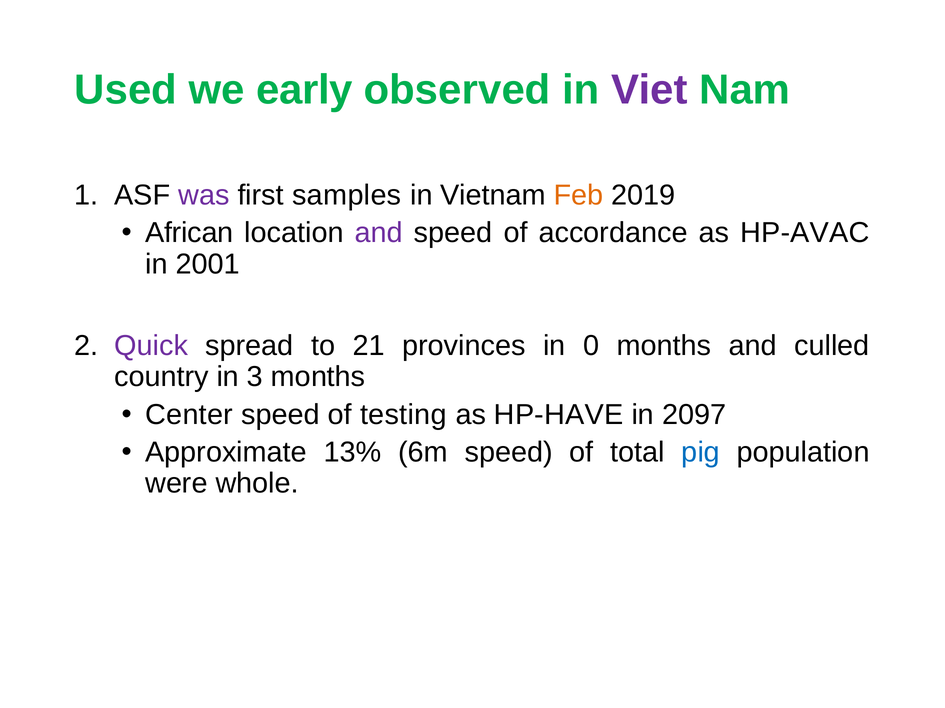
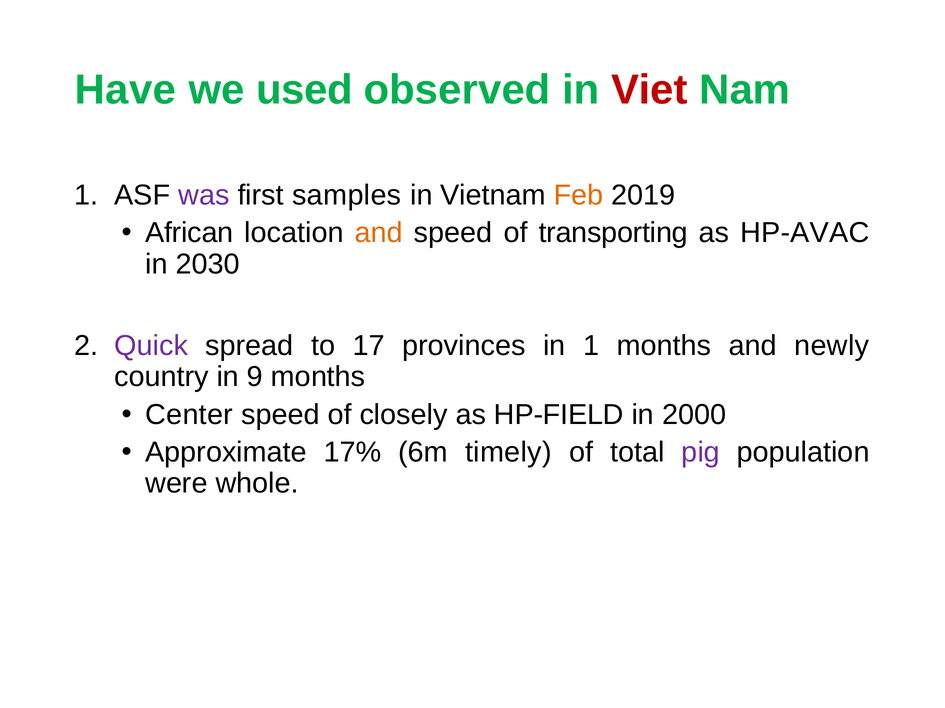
Used: Used -> Have
early: early -> used
Viet colour: purple -> red
and at (379, 233) colour: purple -> orange
accordance: accordance -> transporting
2001: 2001 -> 2030
21: 21 -> 17
in 0: 0 -> 1
culled: culled -> newly
3: 3 -> 9
testing: testing -> closely
HP-HAVE: HP-HAVE -> HP-FIELD
2097: 2097 -> 2000
13%: 13% -> 17%
6m speed: speed -> timely
pig colour: blue -> purple
